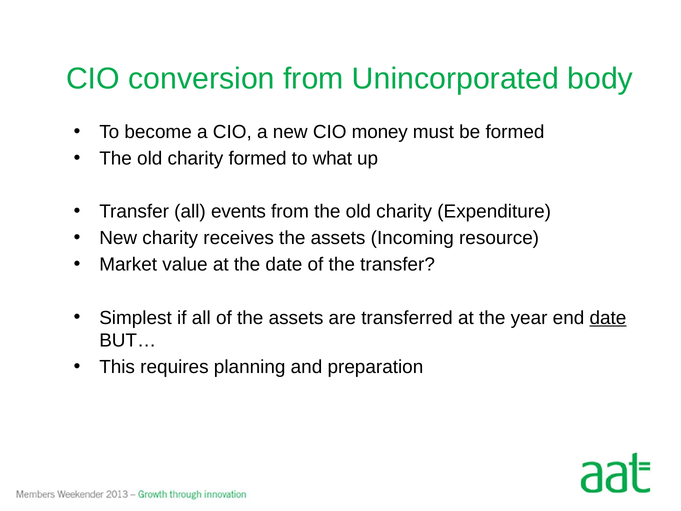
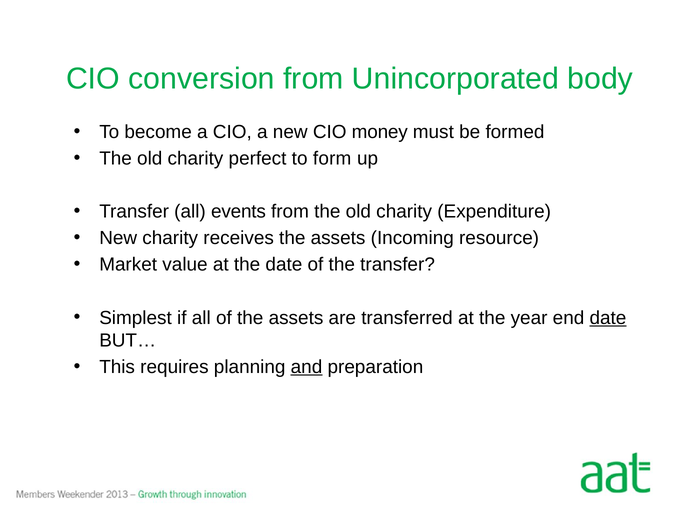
charity formed: formed -> perfect
what: what -> form
and underline: none -> present
